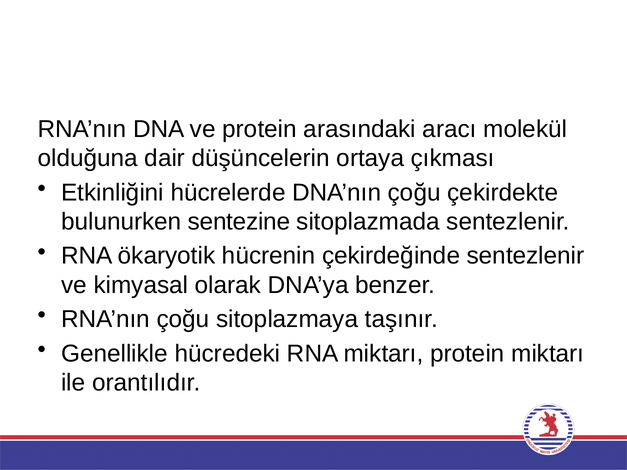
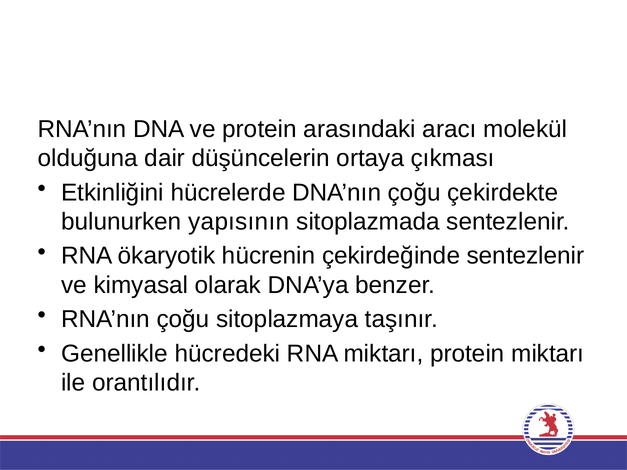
sentezine: sentezine -> yapısının
